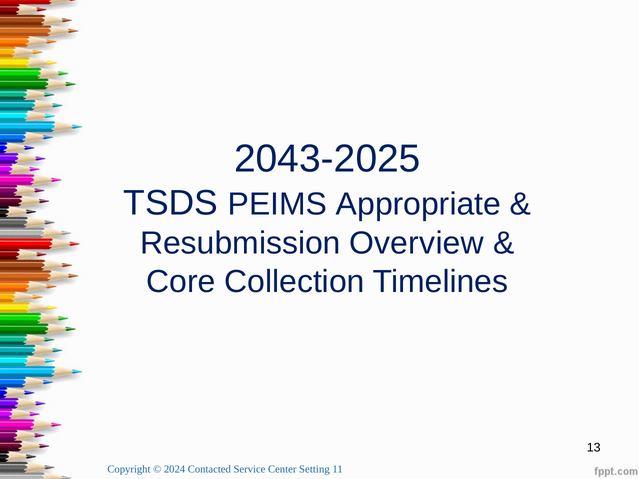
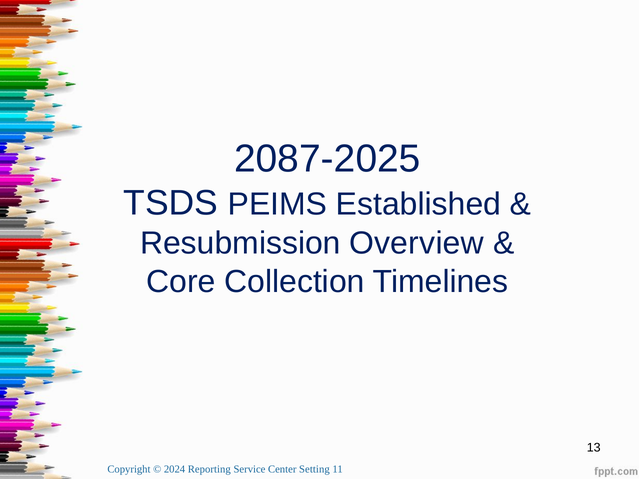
2043-2025: 2043-2025 -> 2087-2025
Appropriate: Appropriate -> Established
Contacted: Contacted -> Reporting
